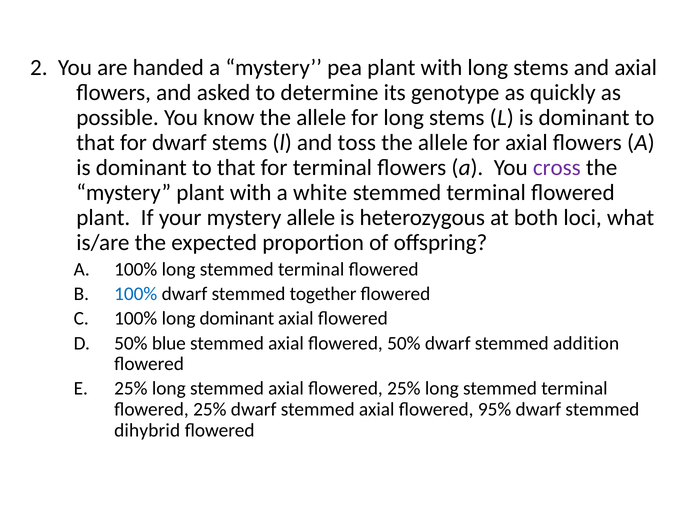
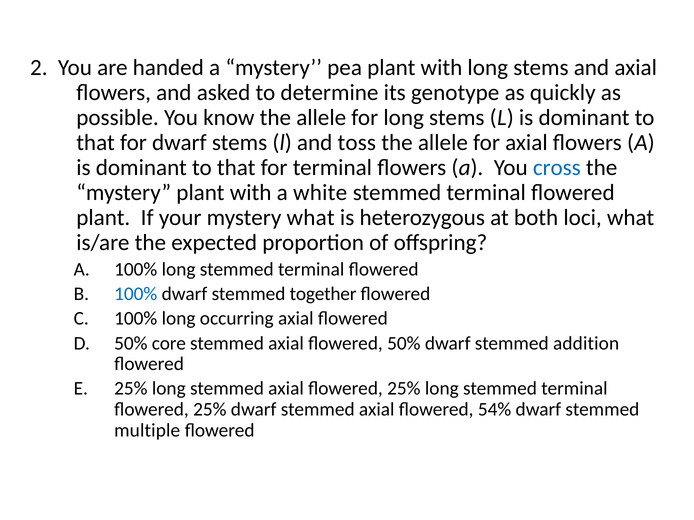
cross colour: purple -> blue
mystery allele: allele -> what
long dominant: dominant -> occurring
blue: blue -> core
95%: 95% -> 54%
dihybrid: dihybrid -> multiple
